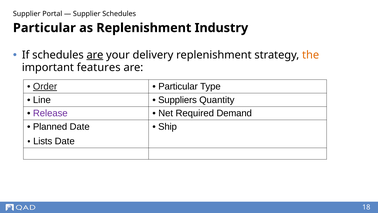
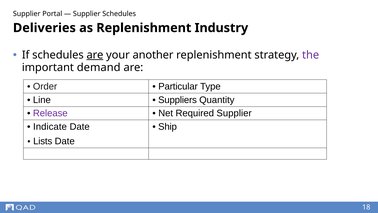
Particular at (44, 28): Particular -> Deliveries
delivery: delivery -> another
the colour: orange -> purple
features: features -> demand
Order underline: present -> none
Required Demand: Demand -> Supplier
Planned: Planned -> Indicate
